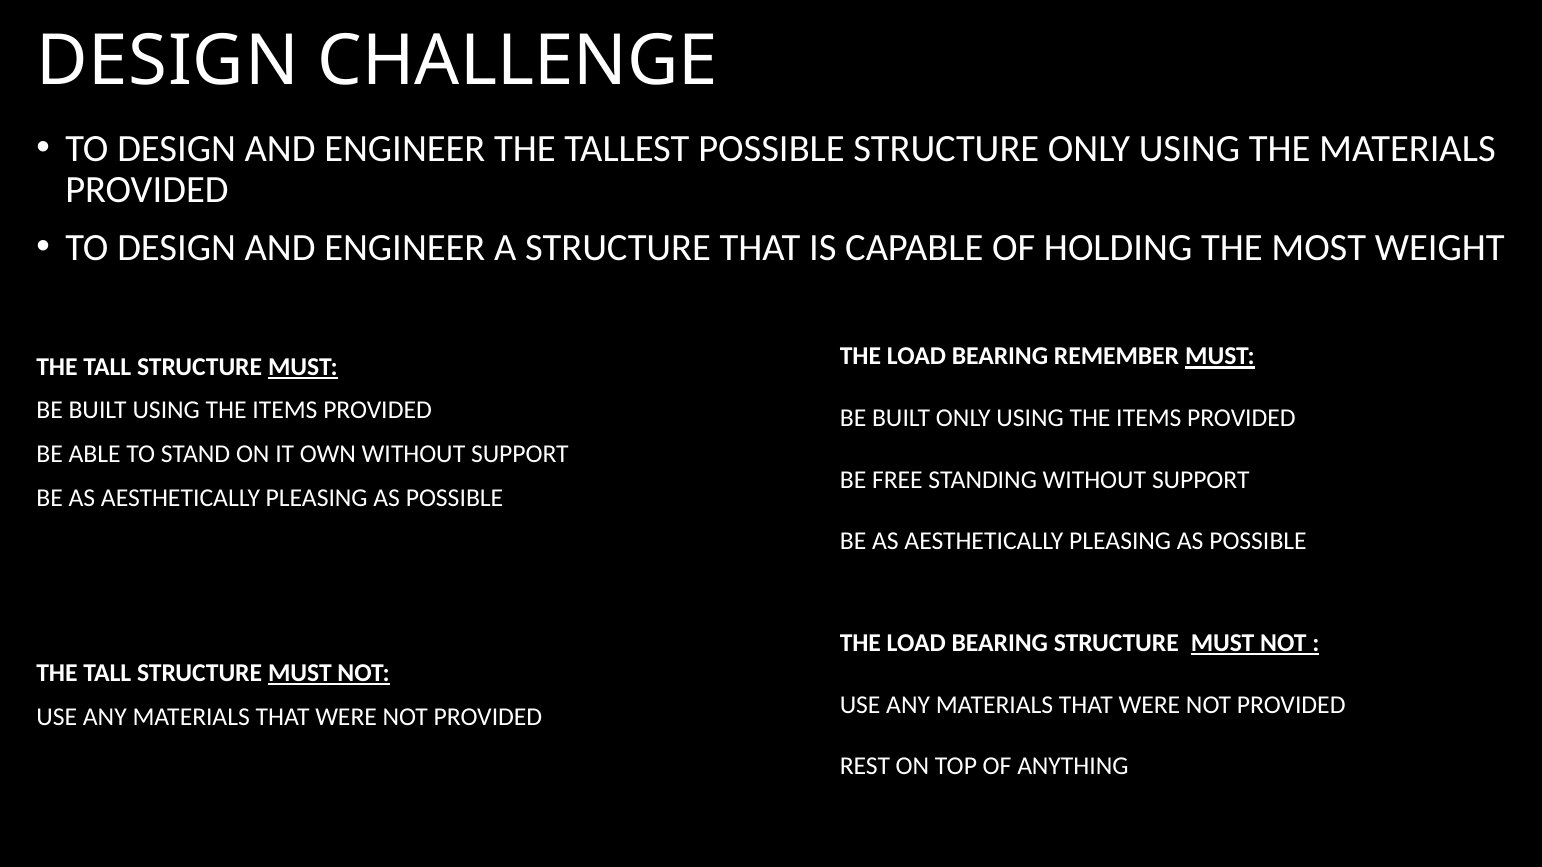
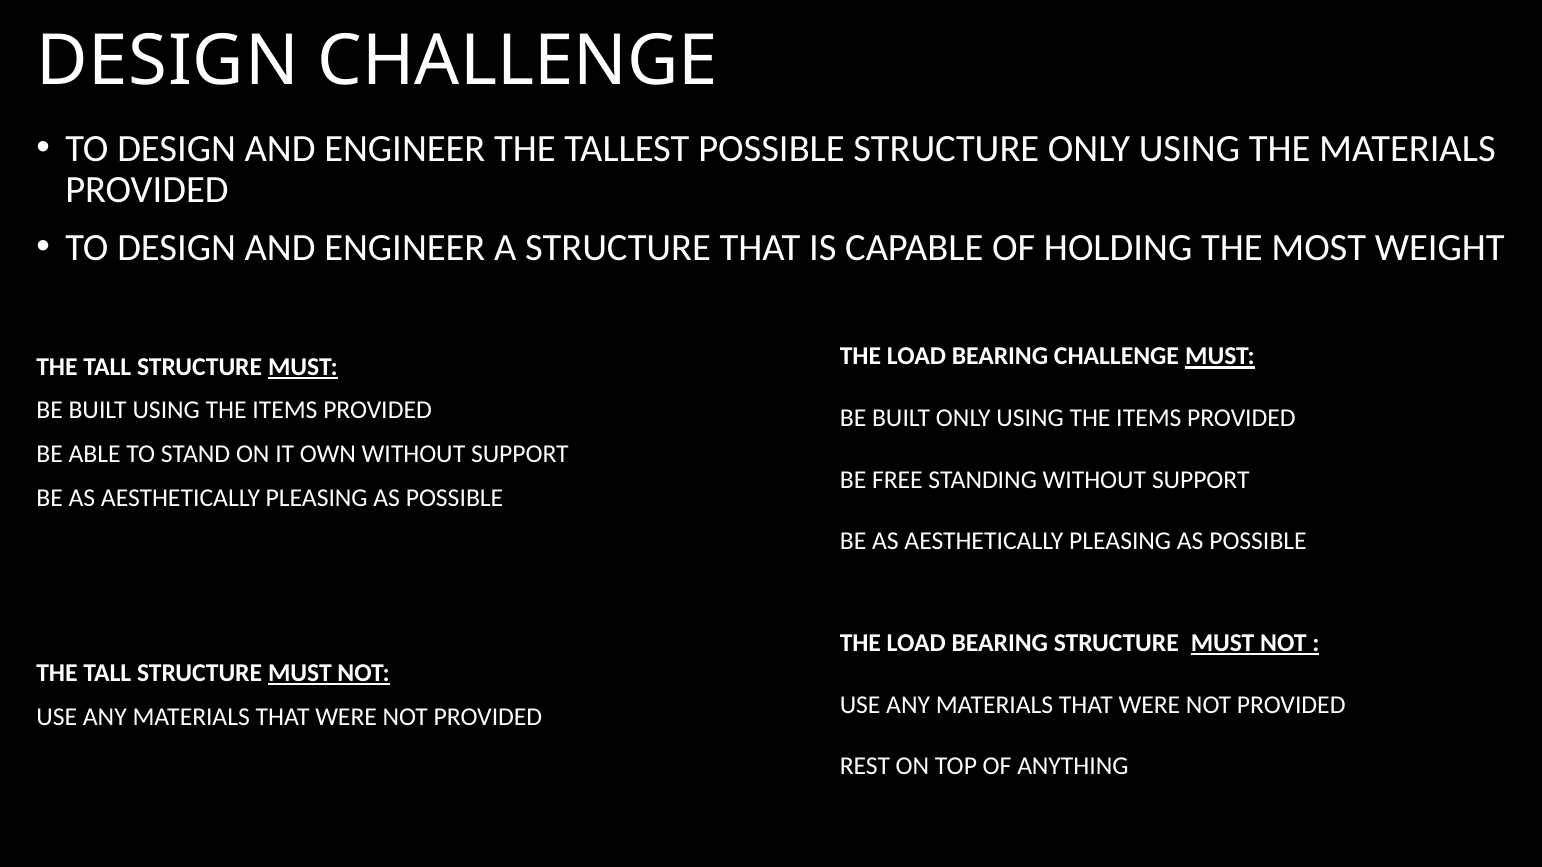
BEARING REMEMBER: REMEMBER -> CHALLENGE
